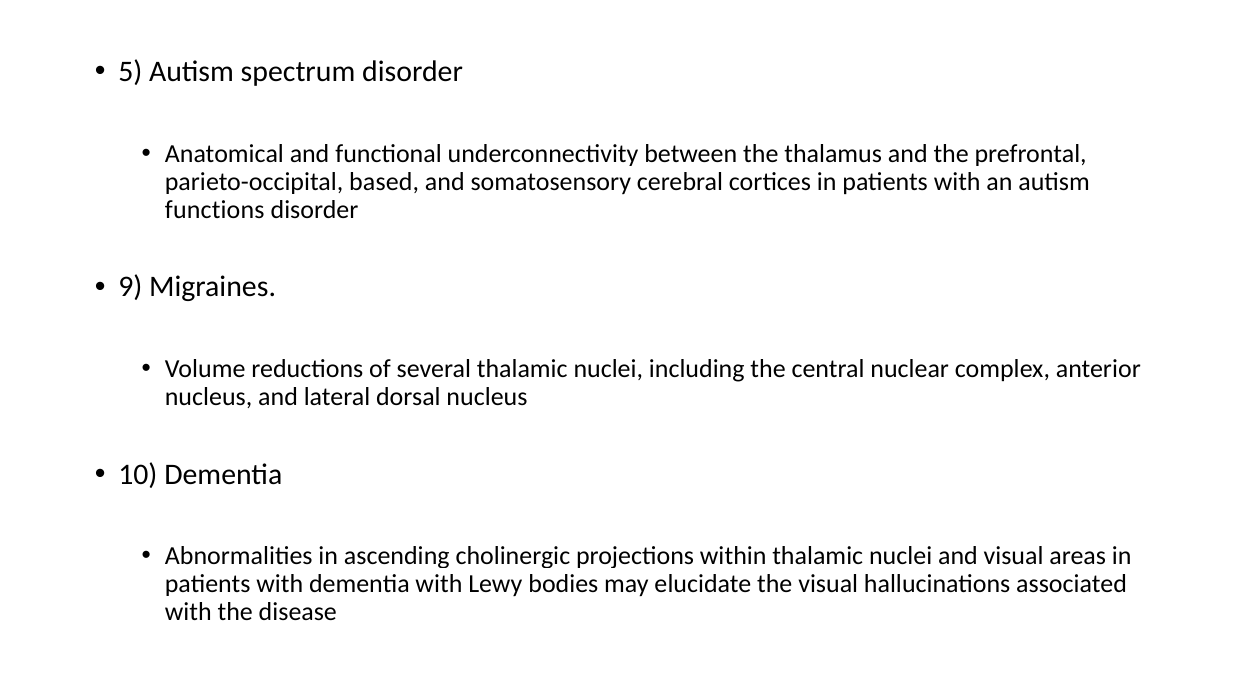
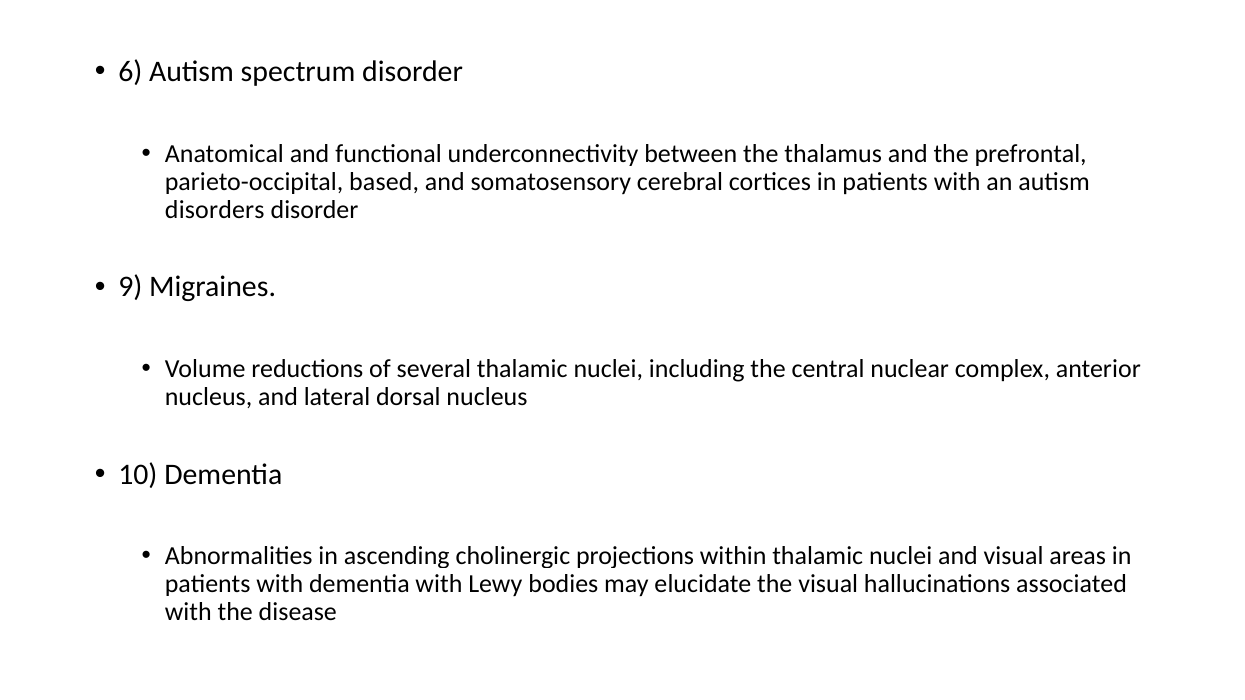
5: 5 -> 6
functions: functions -> disorders
